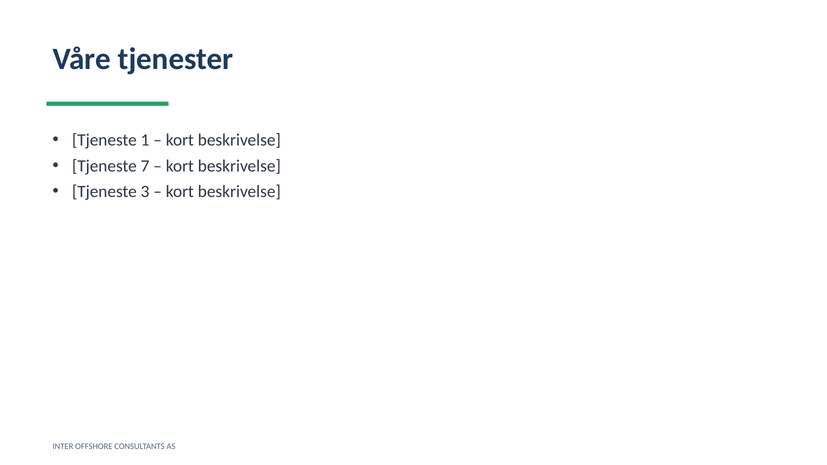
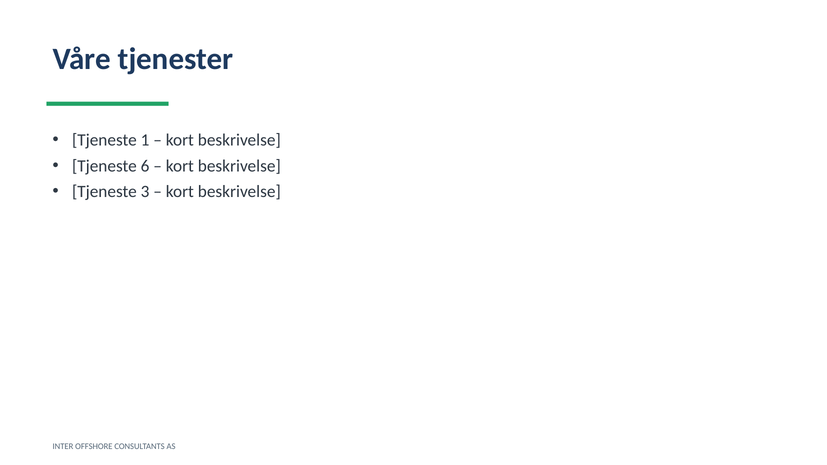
7: 7 -> 6
